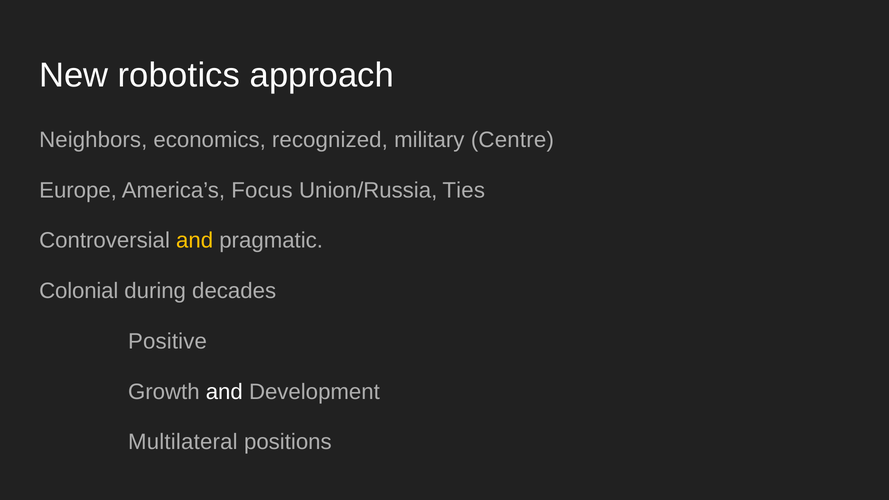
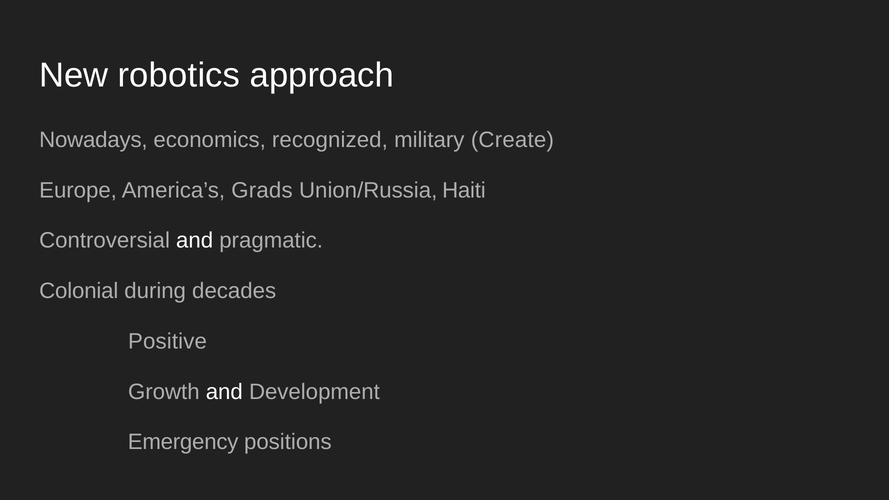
Neighbors: Neighbors -> Nowadays
Centre: Centre -> Create
Focus: Focus -> Grads
Ties: Ties -> Haiti
and at (195, 241) colour: yellow -> white
Multilateral: Multilateral -> Emergency
